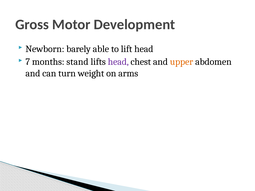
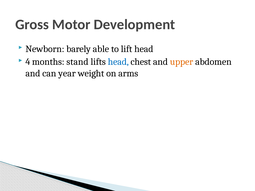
7: 7 -> 4
head at (118, 62) colour: purple -> blue
turn: turn -> year
